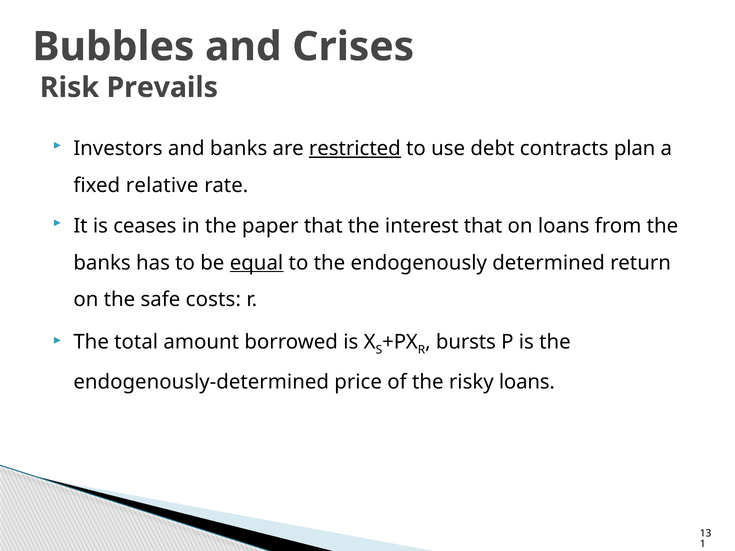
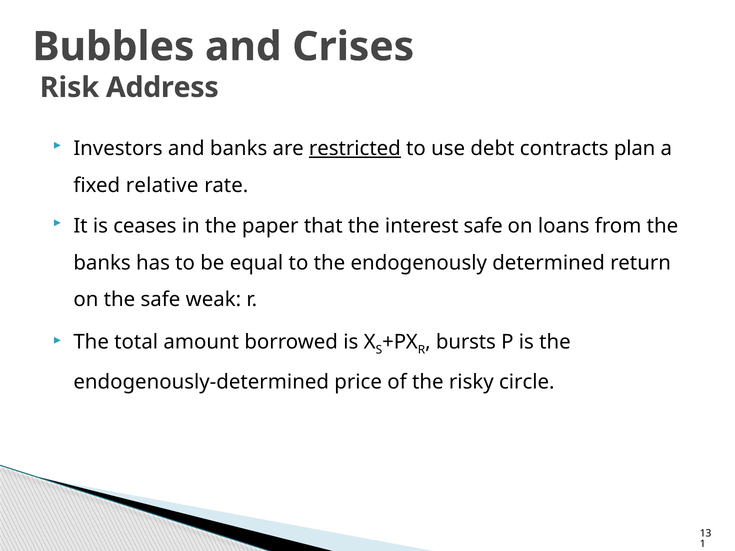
Prevails: Prevails -> Address
interest that: that -> safe
equal underline: present -> none
costs: costs -> weak
risky loans: loans -> circle
